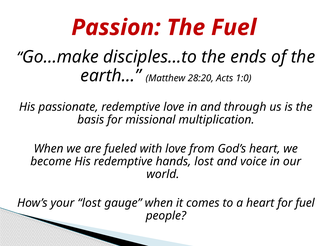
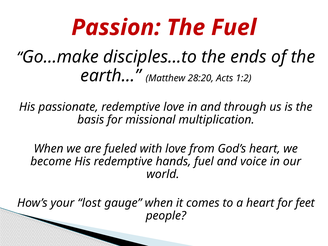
1:0: 1:0 -> 1:2
hands lost: lost -> fuel
for fuel: fuel -> feet
